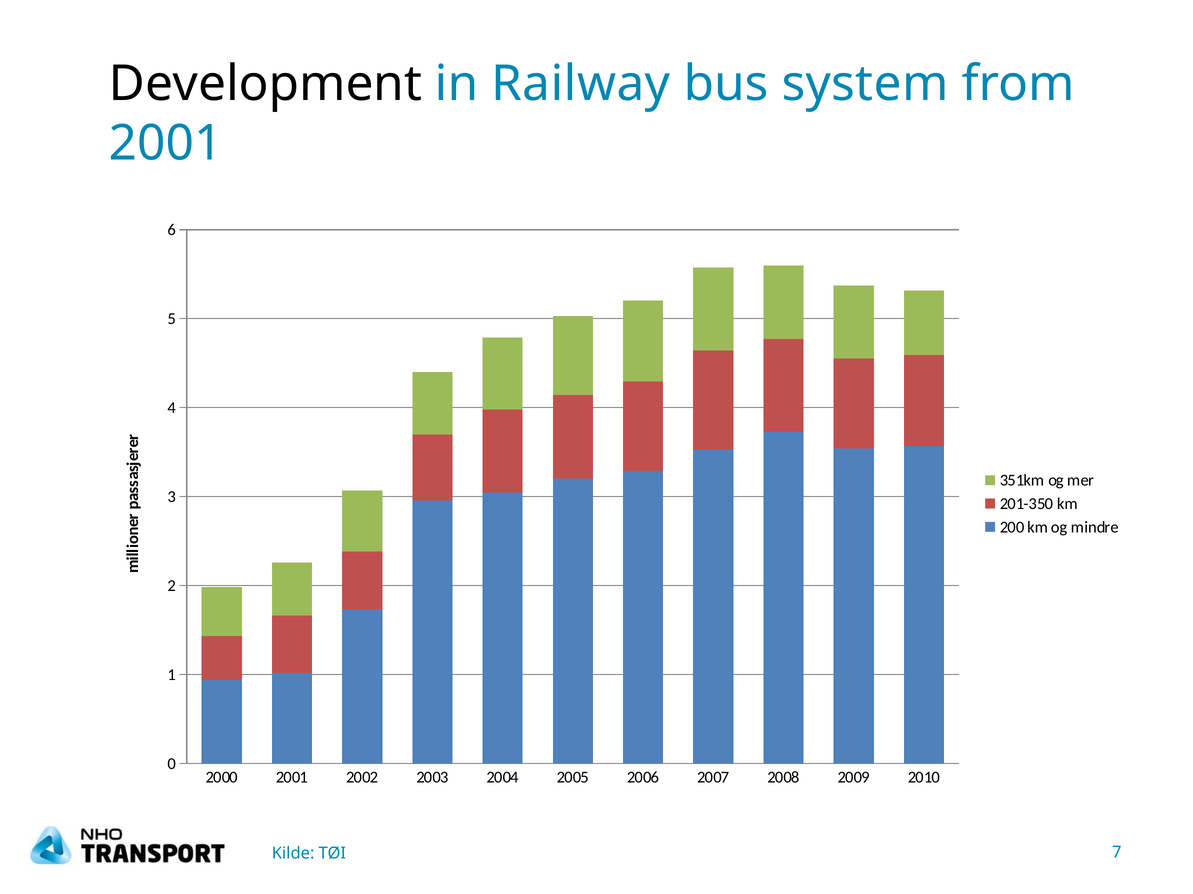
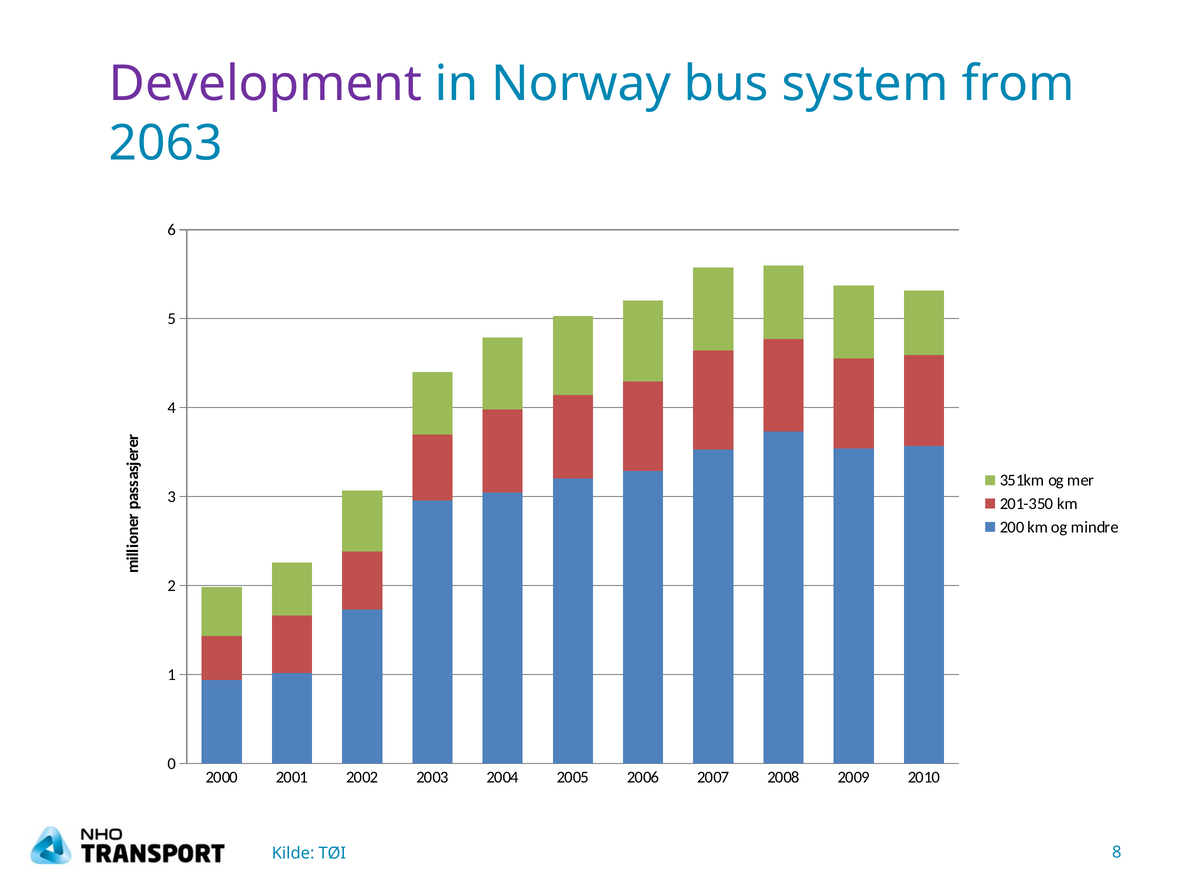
Development colour: black -> purple
Railway: Railway -> Norway
2001 at (166, 144): 2001 -> 2063
7: 7 -> 8
